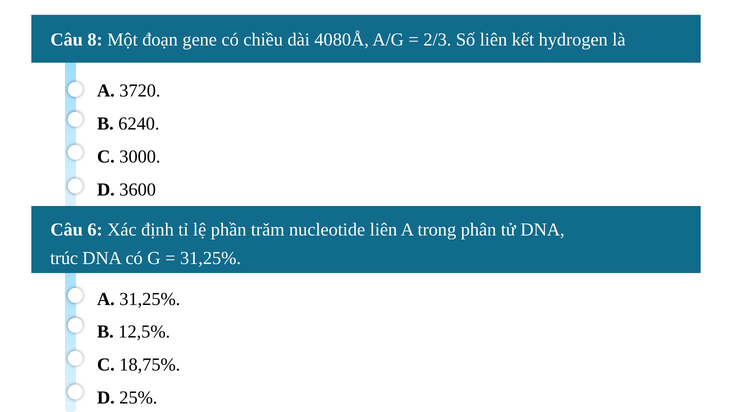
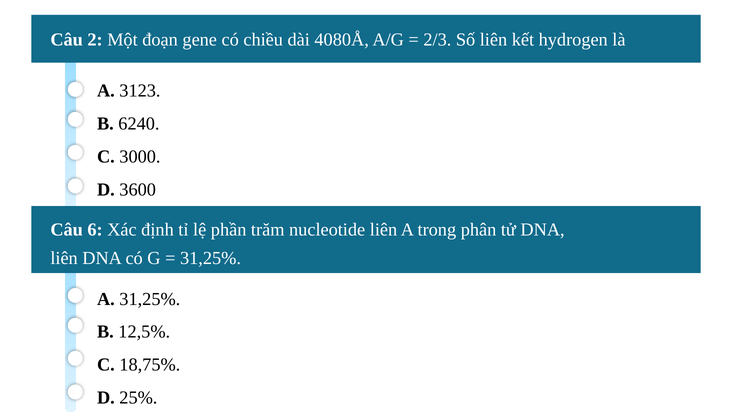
8: 8 -> 2
3720: 3720 -> 3123
trúc at (64, 258): trúc -> liên
